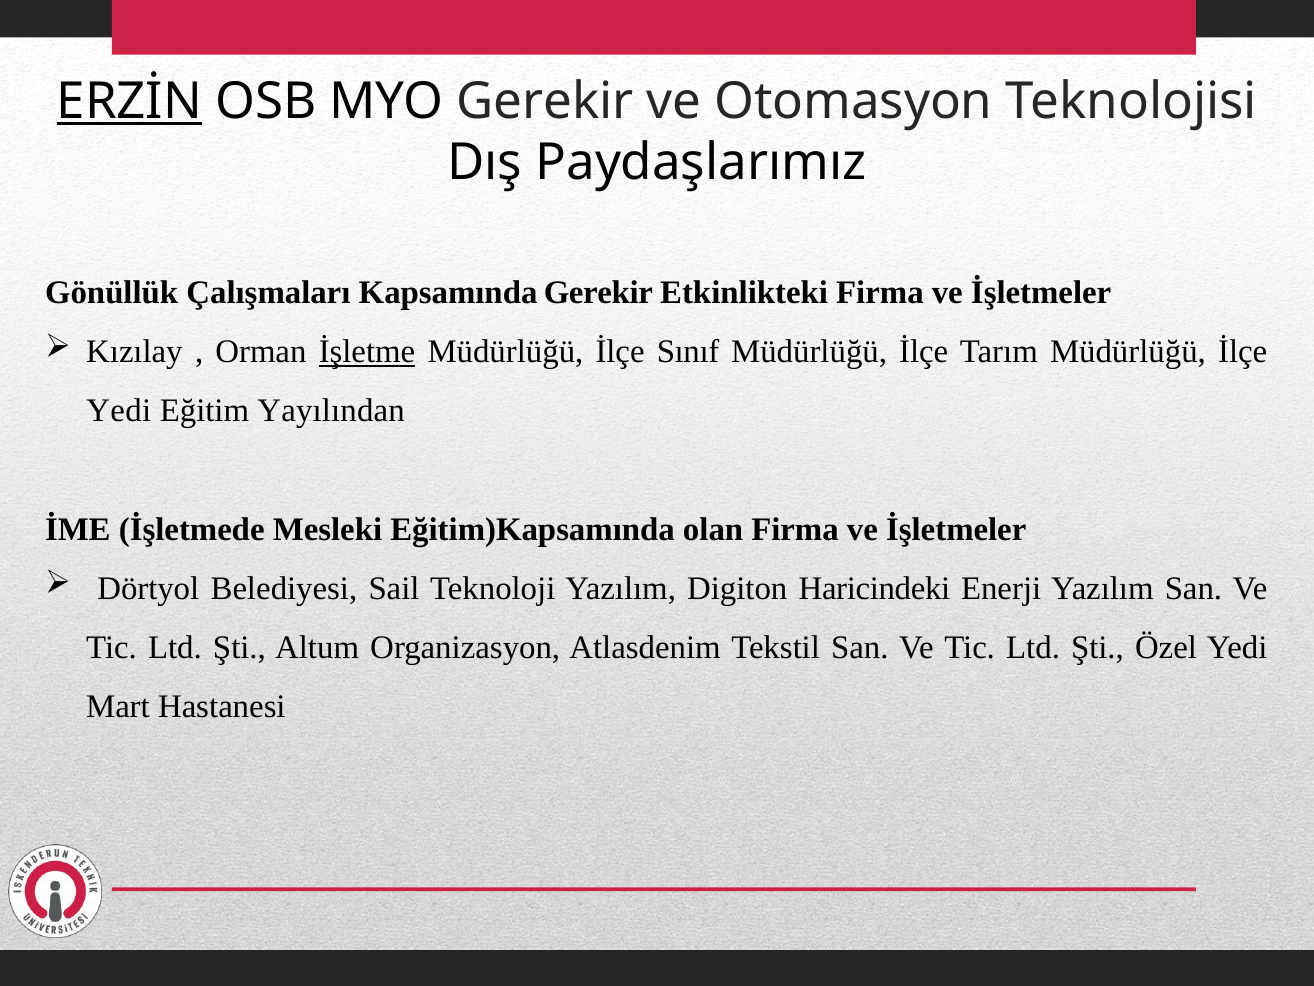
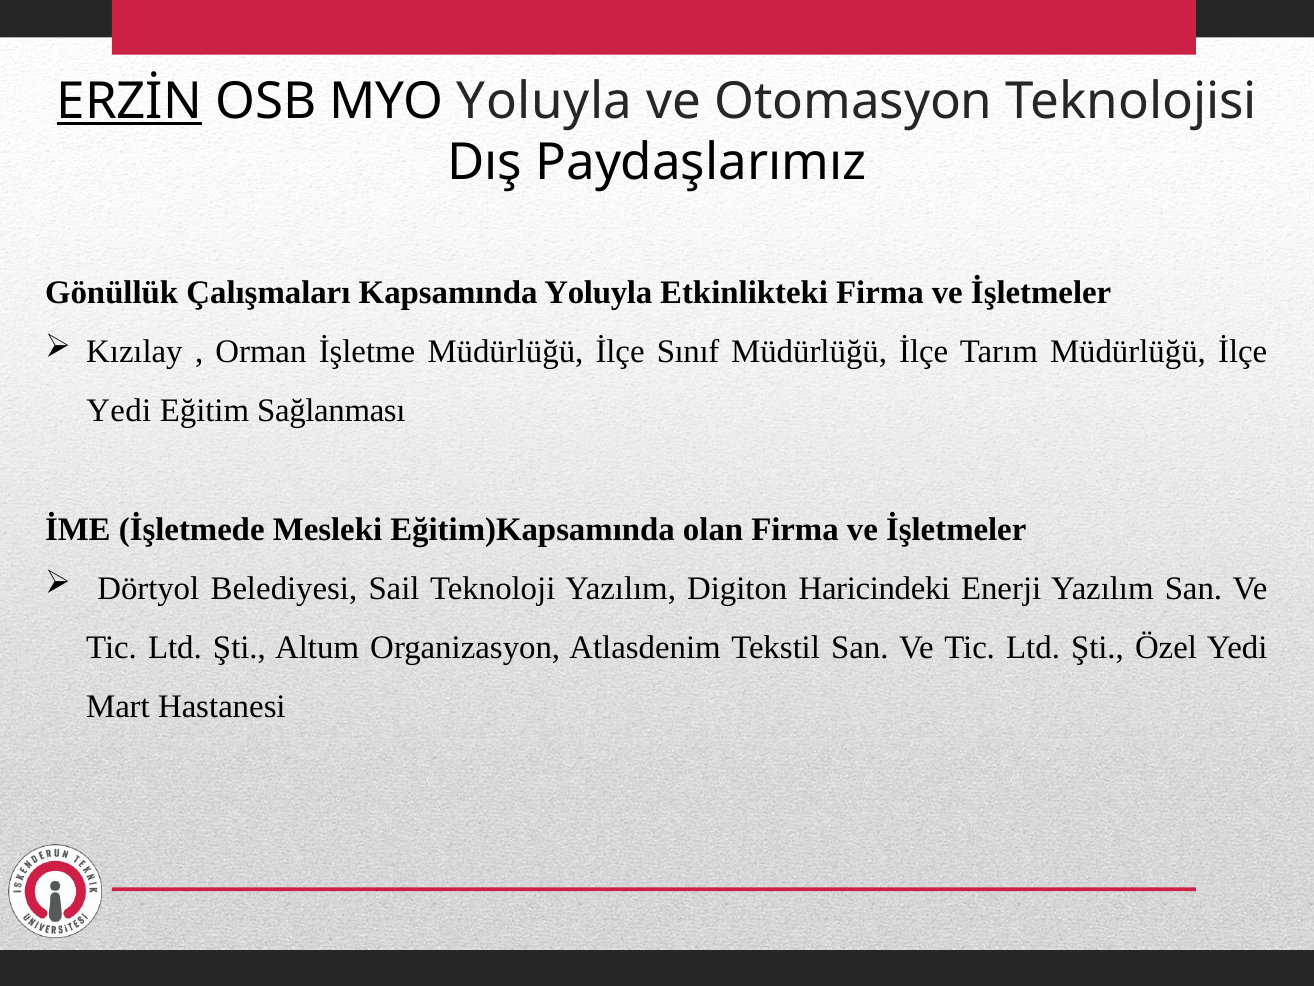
MYO Gerekir: Gerekir -> Yoluyla
Kapsamında Gerekir: Gerekir -> Yoluyla
İşletme underline: present -> none
Yayılından: Yayılından -> Sağlanması
